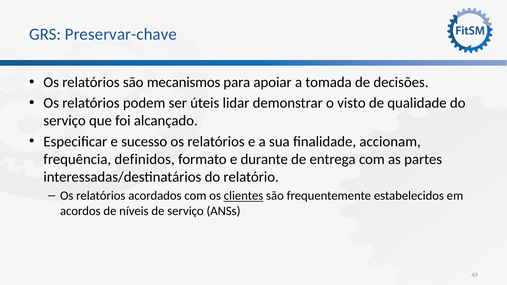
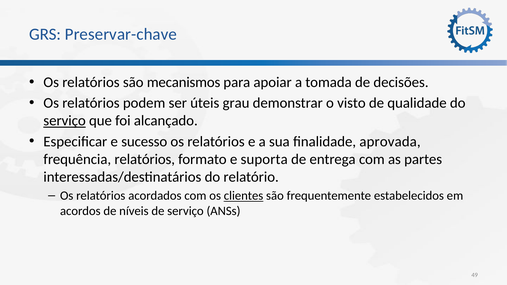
lidar: lidar -> grau
serviço at (65, 121) underline: none -> present
accionam: accionam -> aprovada
frequência definidos: definidos -> relatórios
durante: durante -> suporta
